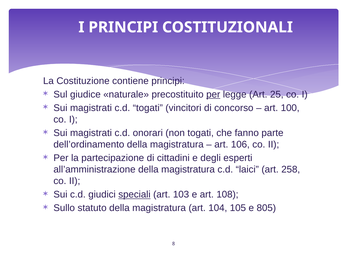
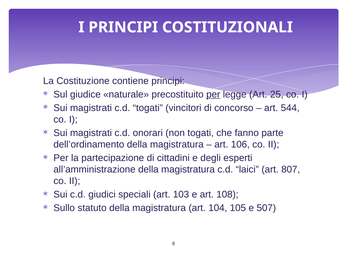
100: 100 -> 544
258: 258 -> 807
speciali underline: present -> none
805: 805 -> 507
